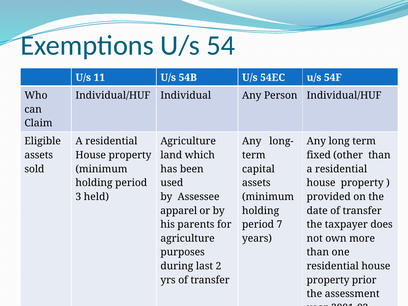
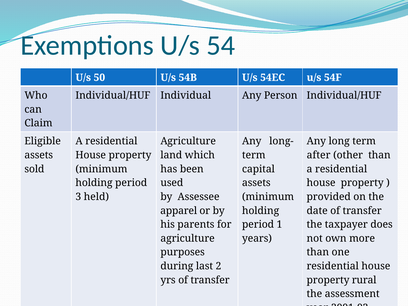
11: 11 -> 50
fixed: fixed -> after
7: 7 -> 1
prior: prior -> rural
